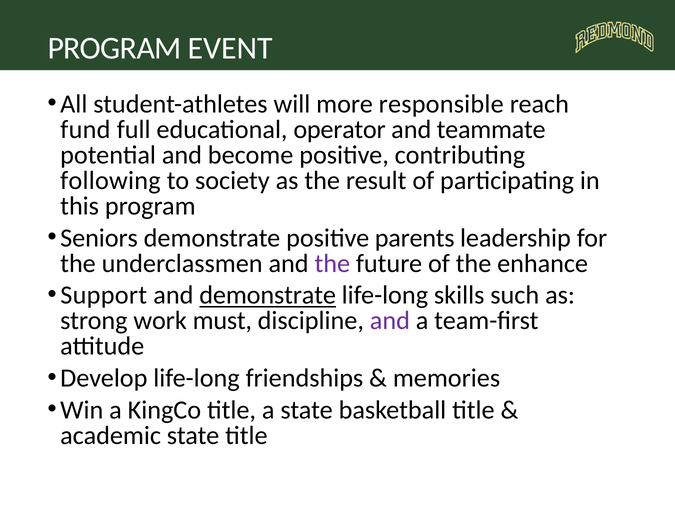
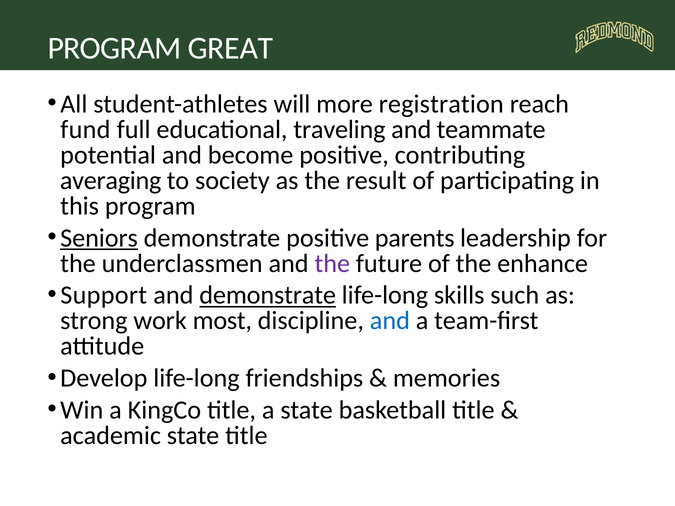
EVENT: EVENT -> GREAT
responsible: responsible -> registration
operator: operator -> traveling
following: following -> averaging
Seniors underline: none -> present
must: must -> most
and at (390, 321) colour: purple -> blue
